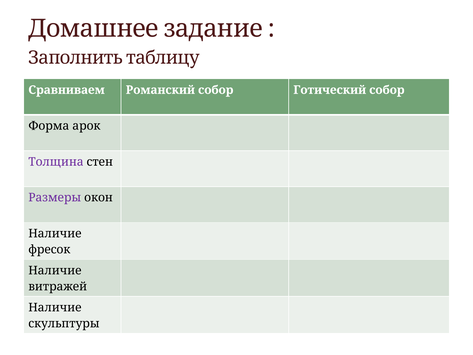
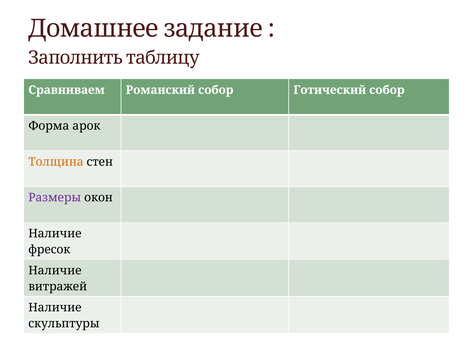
Толщина colour: purple -> orange
